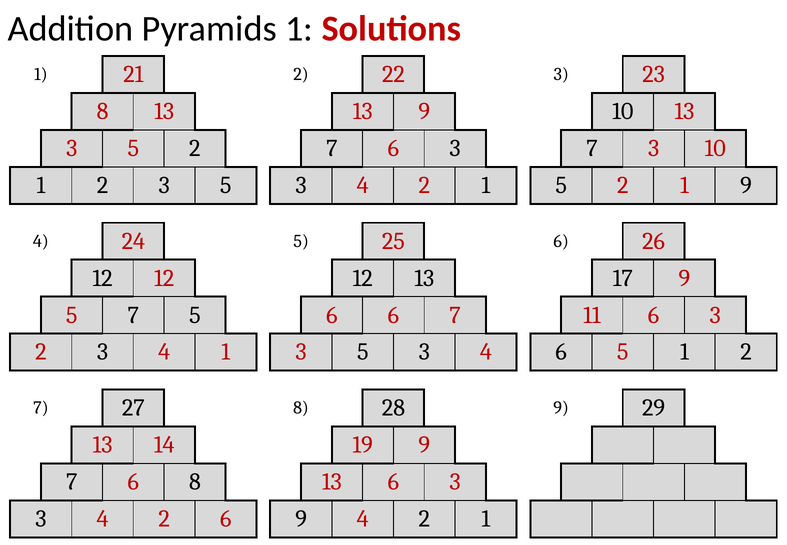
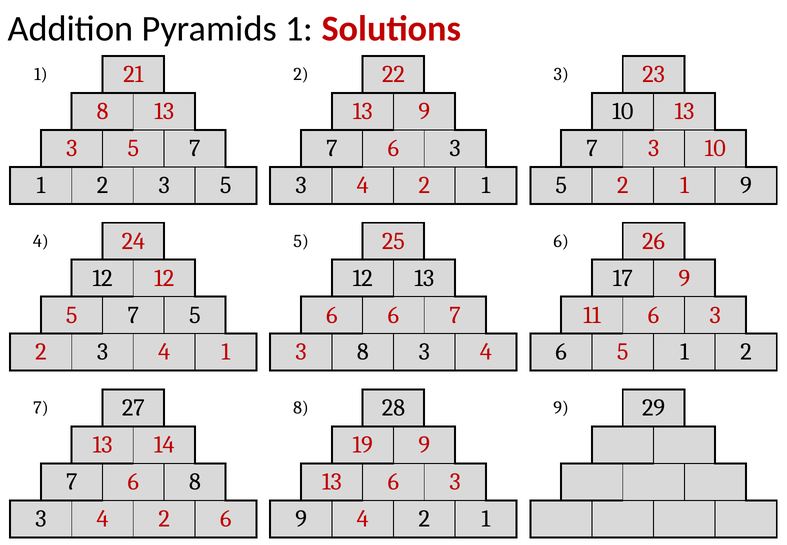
3 5 2: 2 -> 7
5 at (363, 352): 5 -> 8
